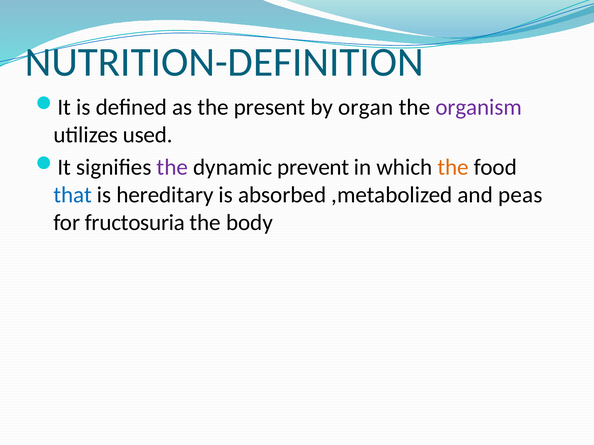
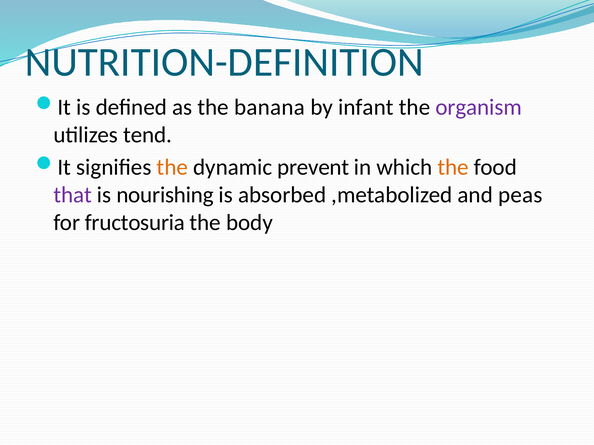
present: present -> banana
organ: organ -> infant
used: used -> tend
the at (172, 167) colour: purple -> orange
that colour: blue -> purple
hereditary: hereditary -> nourishing
